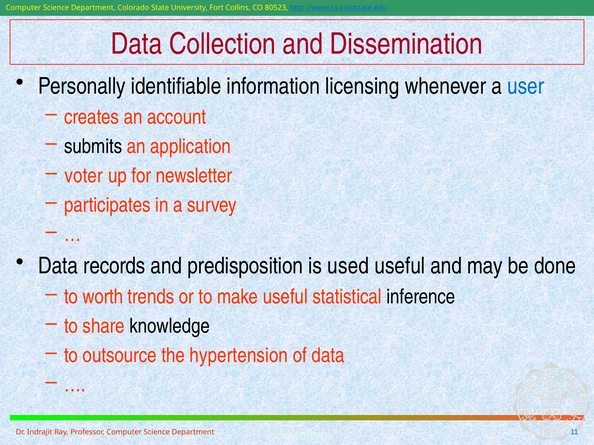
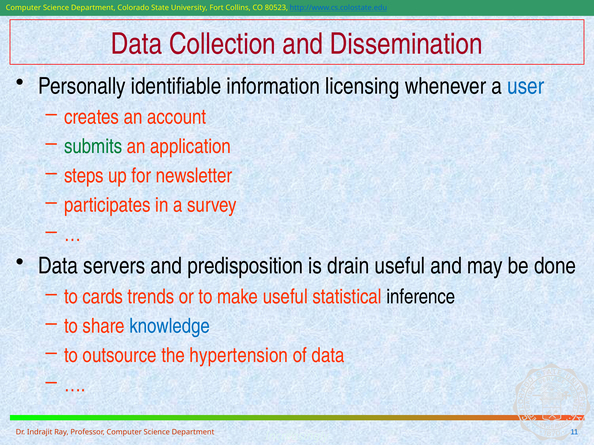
submits colour: black -> green
voter: voter -> steps
records: records -> servers
used: used -> drain
worth: worth -> cards
knowledge colour: black -> blue
